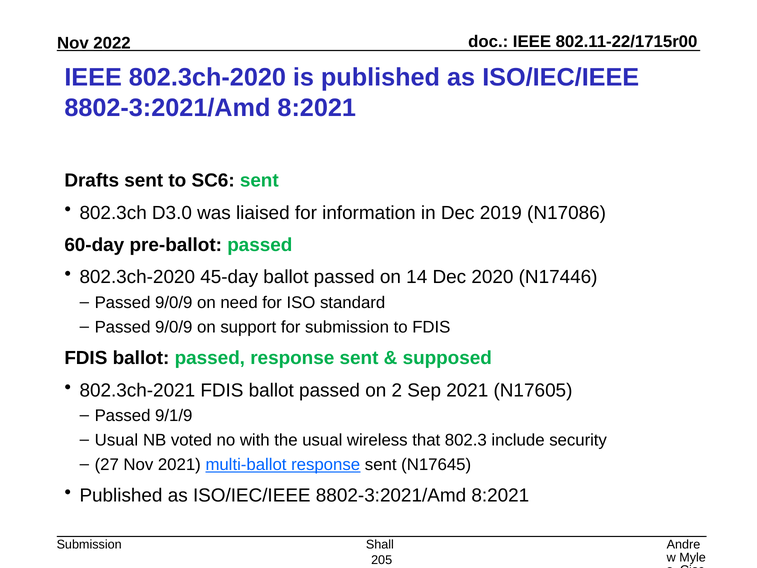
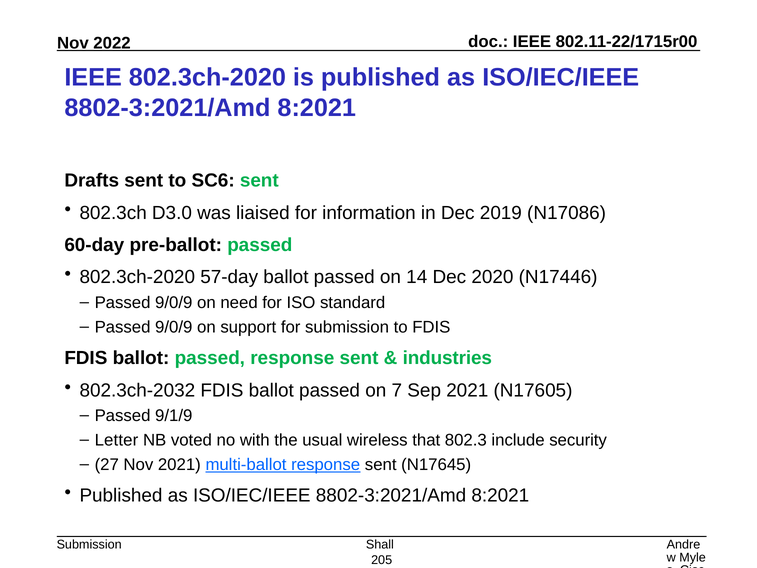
45-day: 45-day -> 57-day
supposed: supposed -> industries
802.3ch-2021: 802.3ch-2021 -> 802.3ch-2032
2: 2 -> 7
Usual at (116, 440): Usual -> Letter
